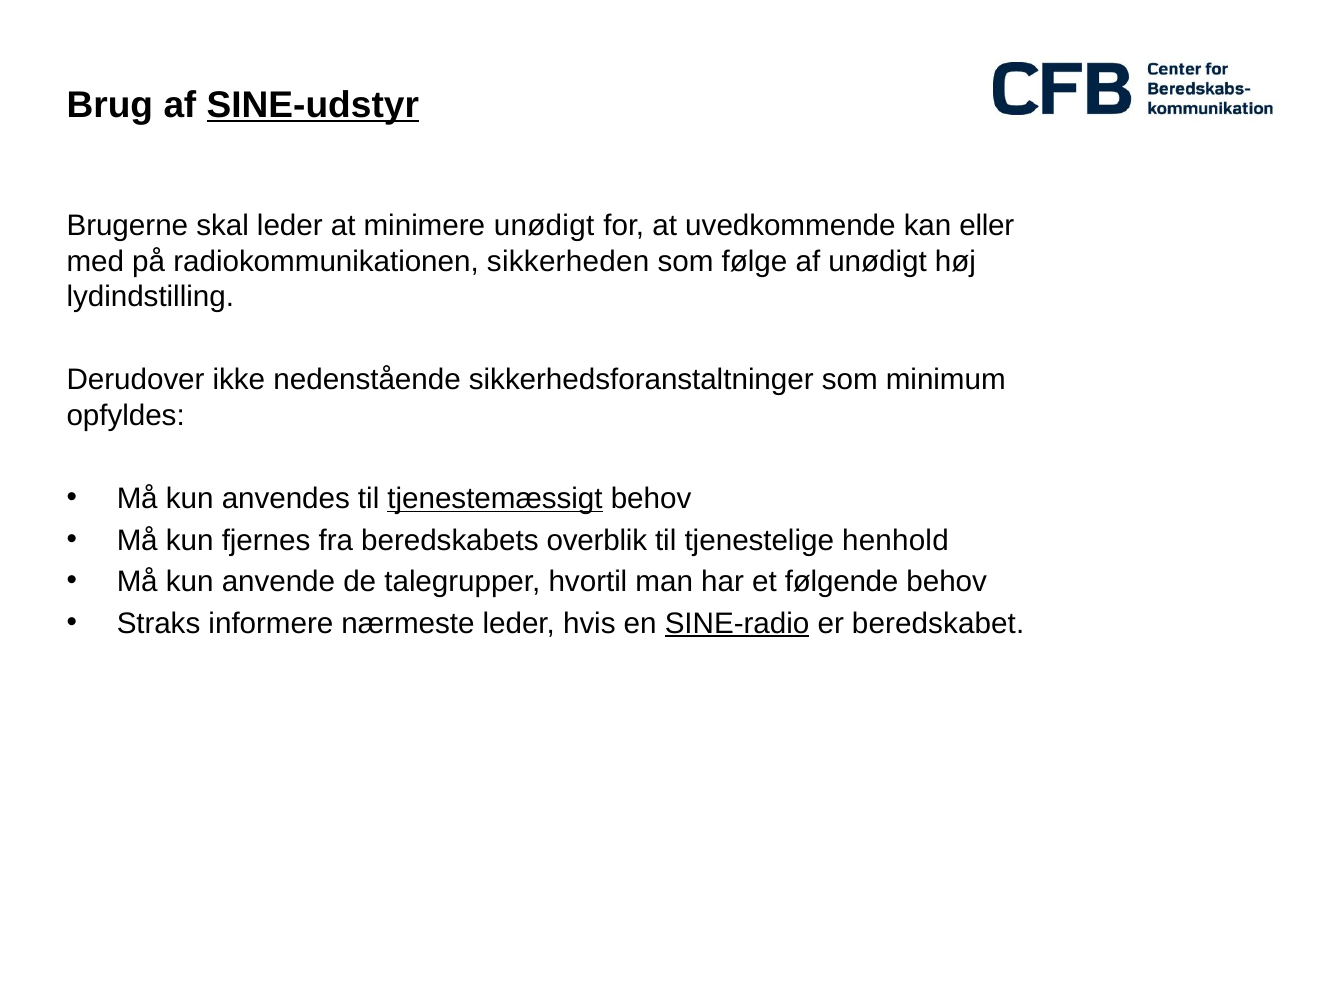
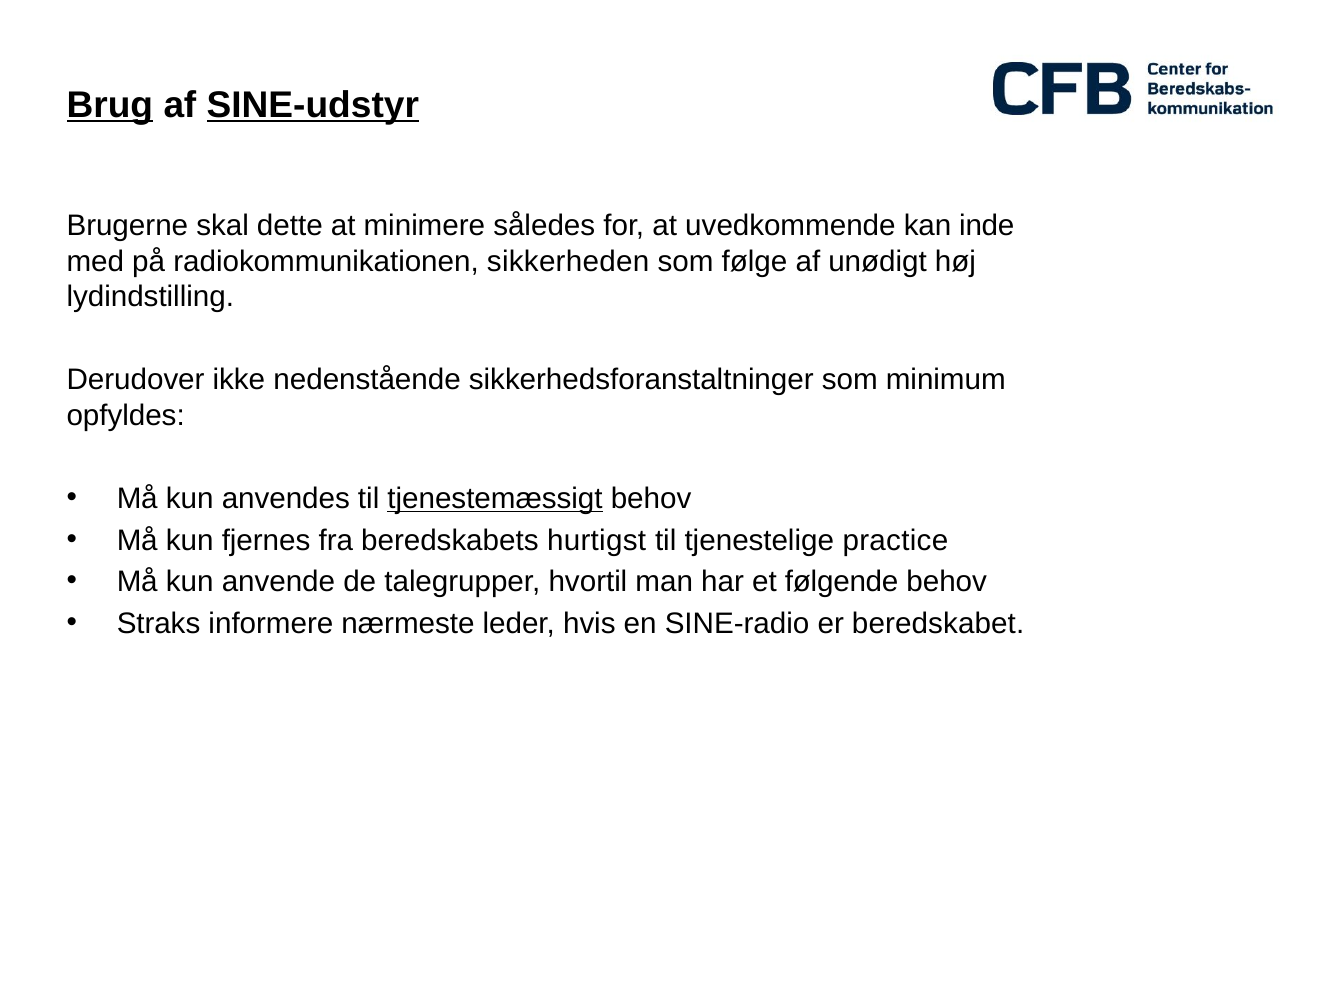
Brug underline: none -> present
skal leder: leder -> dette
minimere unødigt: unødigt -> således
eller: eller -> inde
overblik: overblik -> hurtigst
henhold: henhold -> practice
SINE-radio underline: present -> none
